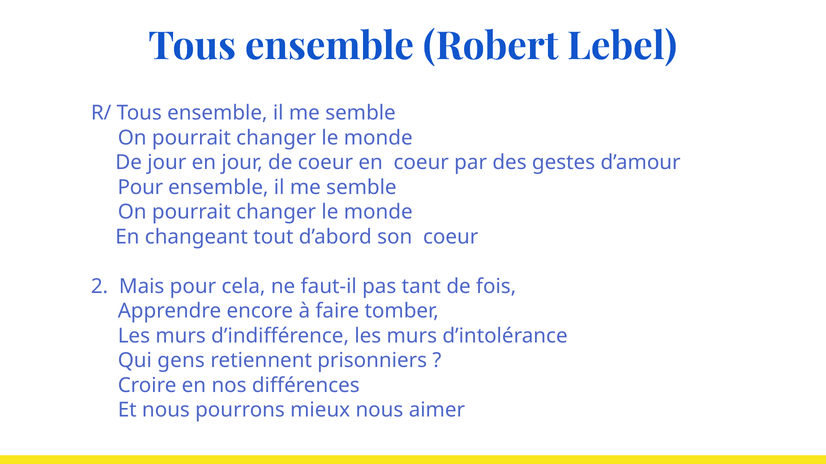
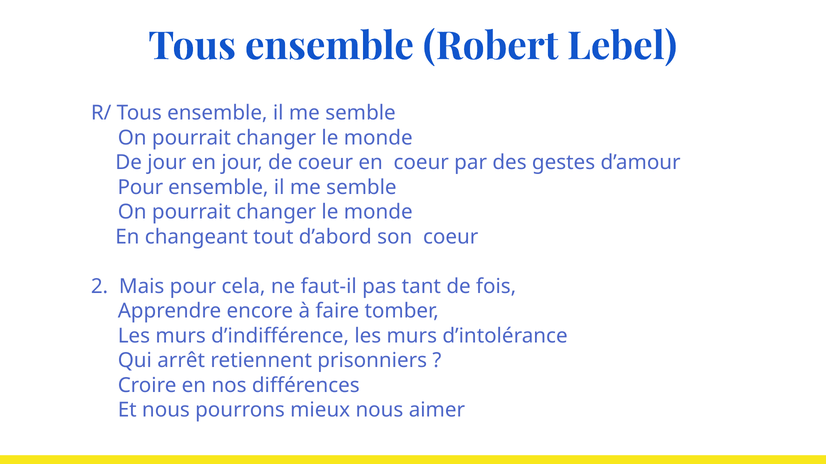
gens: gens -> arrêt
